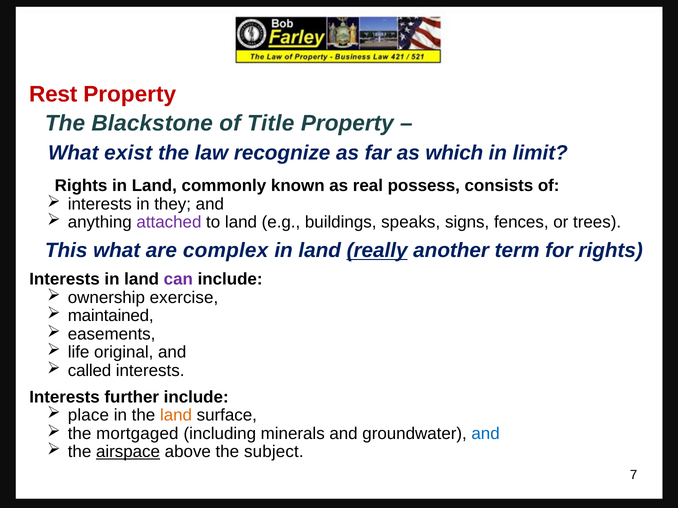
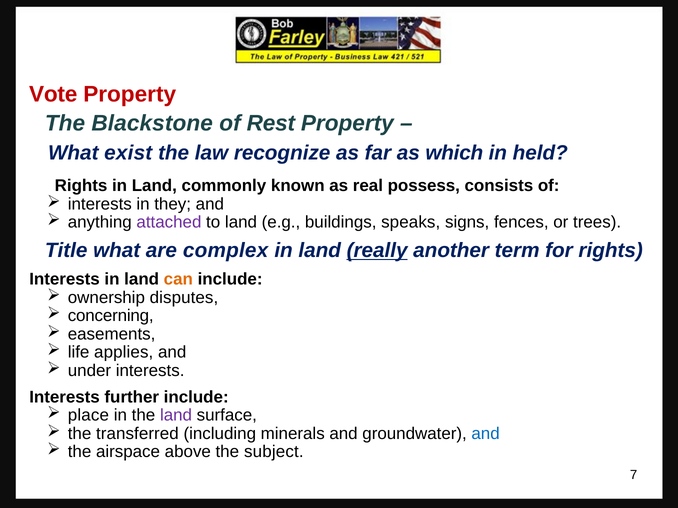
Rest: Rest -> Vote
Title: Title -> Rest
limit: limit -> held
This: This -> Title
can colour: purple -> orange
exercise: exercise -> disputes
maintained: maintained -> concerning
original: original -> applies
called: called -> under
land at (176, 416) colour: orange -> purple
mortgaged: mortgaged -> transferred
airspace underline: present -> none
